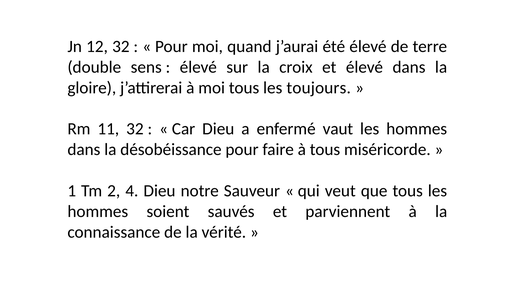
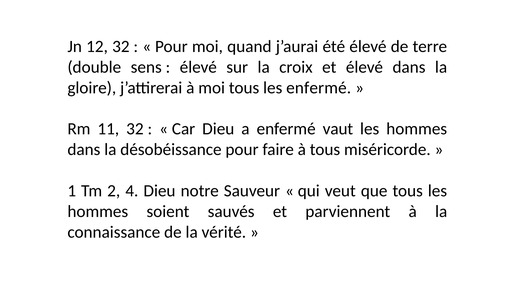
les toujours: toujours -> enfermé
